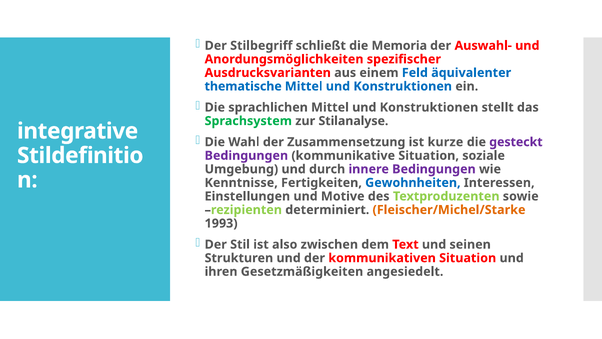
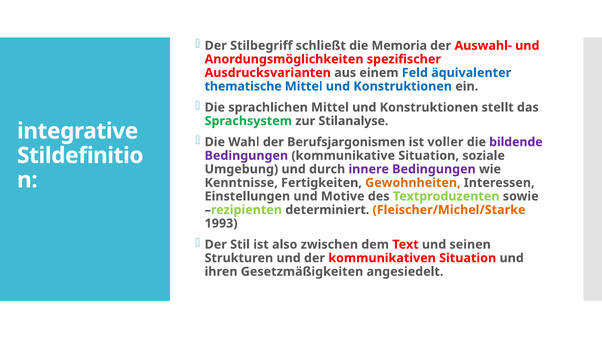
Zusammensetzung: Zusammensetzung -> Berufsjargonismen
kurze: kurze -> voller
gesteckt: gesteckt -> bildende
Gewohnheiten colour: blue -> orange
